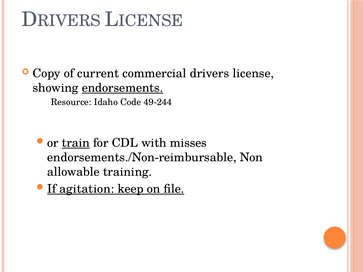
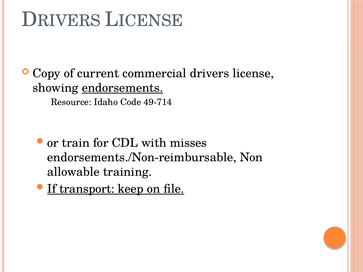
49-244: 49-244 -> 49-714
train underline: present -> none
agitation: agitation -> transport
